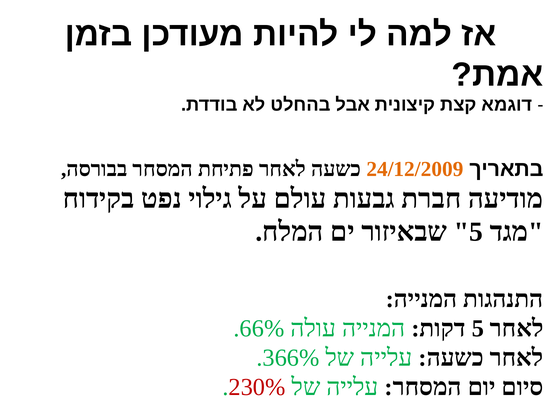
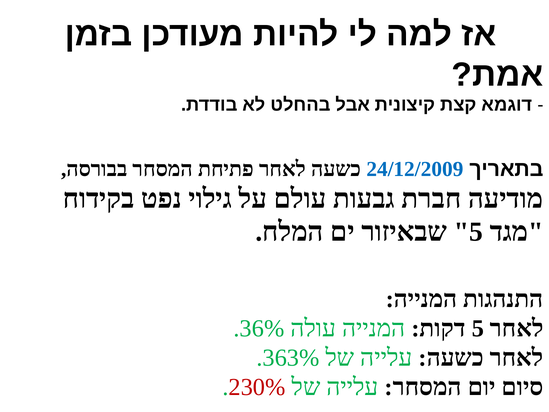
24/12/2009 colour: orange -> blue
66%: 66% -> 36%
366%: 366% -> 363%
